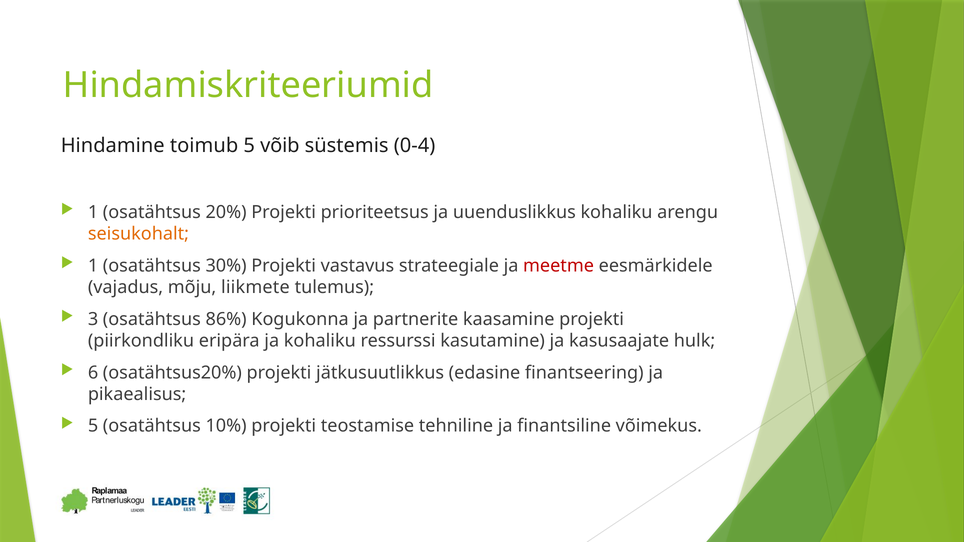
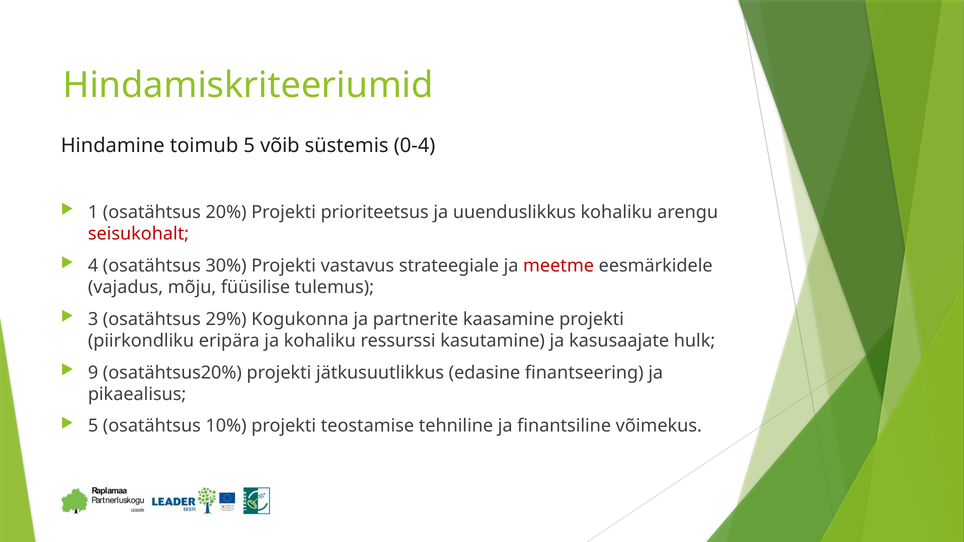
seisukohalt colour: orange -> red
1 at (93, 266): 1 -> 4
liikmete: liikmete -> füüsilise
86%: 86% -> 29%
6: 6 -> 9
